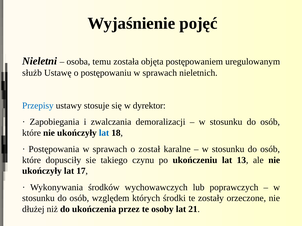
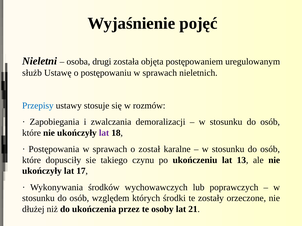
temu: temu -> drugi
dyrektor: dyrektor -> rozmów
lat at (104, 133) colour: blue -> purple
